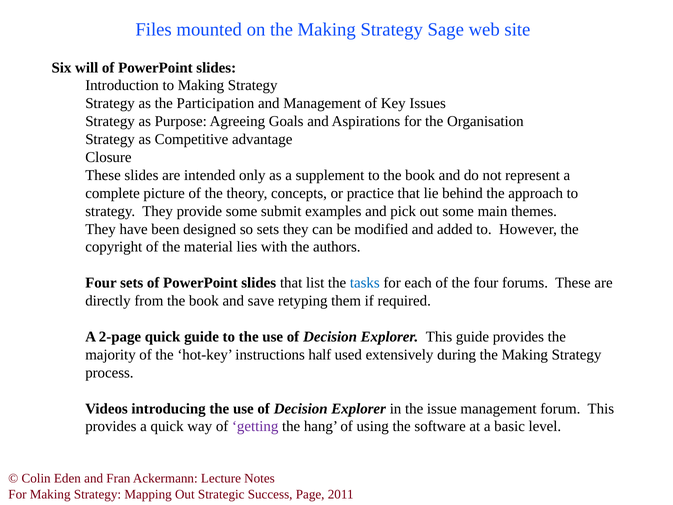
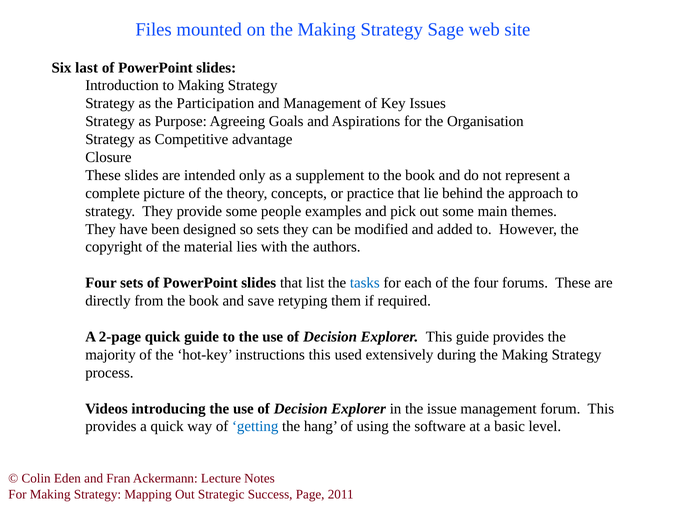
will: will -> last
submit: submit -> people
instructions half: half -> this
getting colour: purple -> blue
